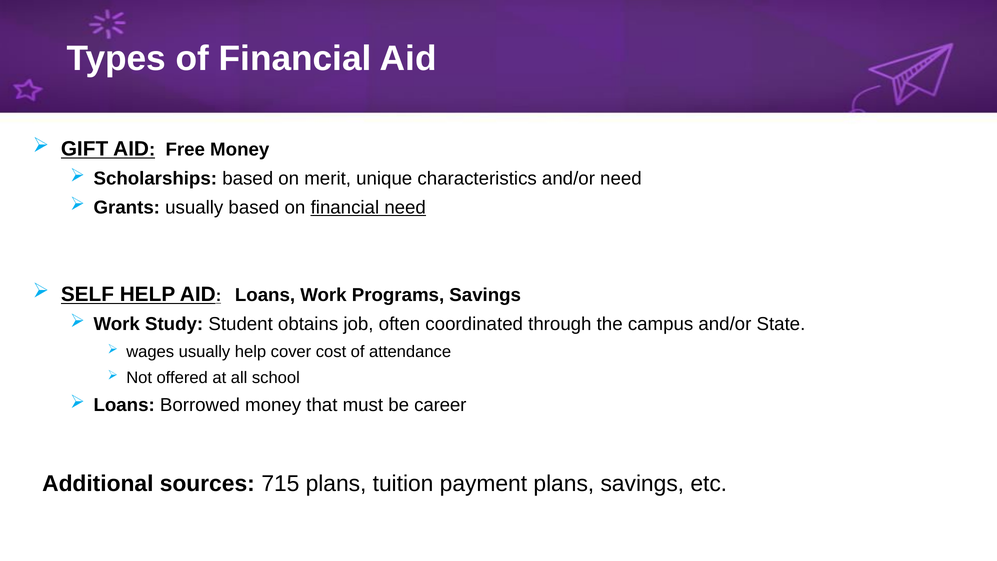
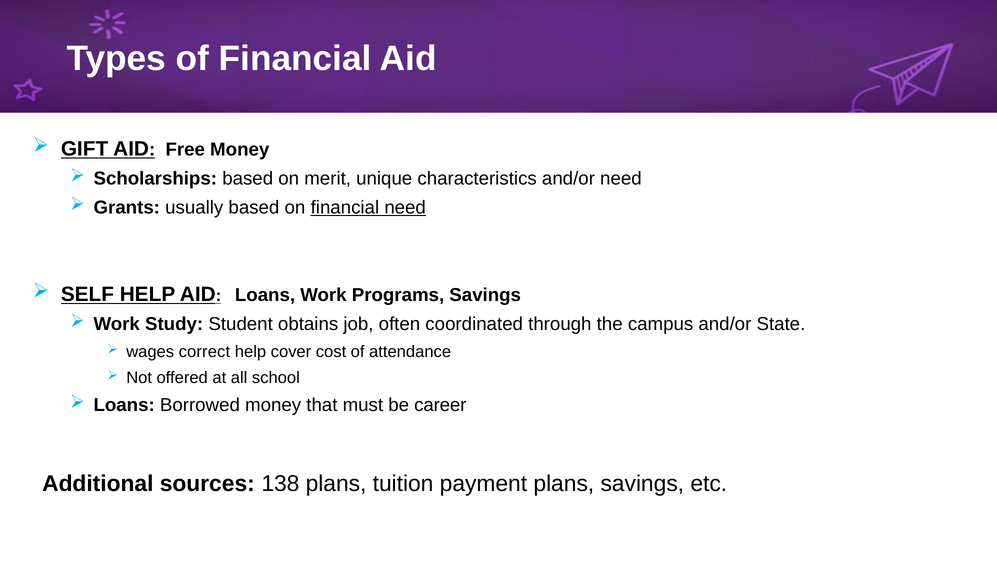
wages usually: usually -> correct
715: 715 -> 138
